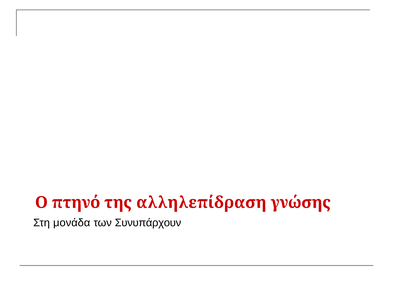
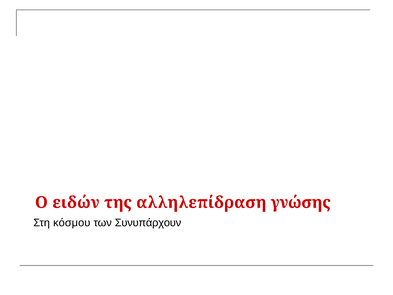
πτηνό: πτηνό -> ειδών
μονάδα: μονάδα -> κόσμου
